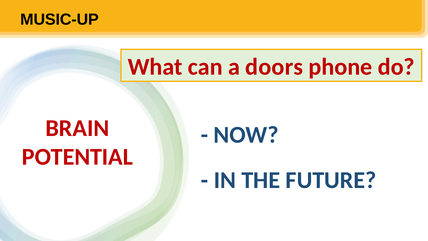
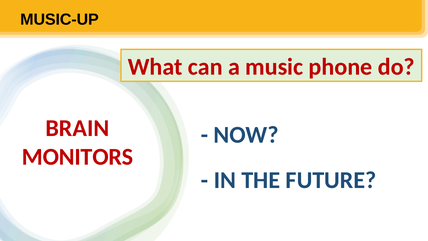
doors: doors -> music
POTENTIAL: POTENTIAL -> MONITORS
